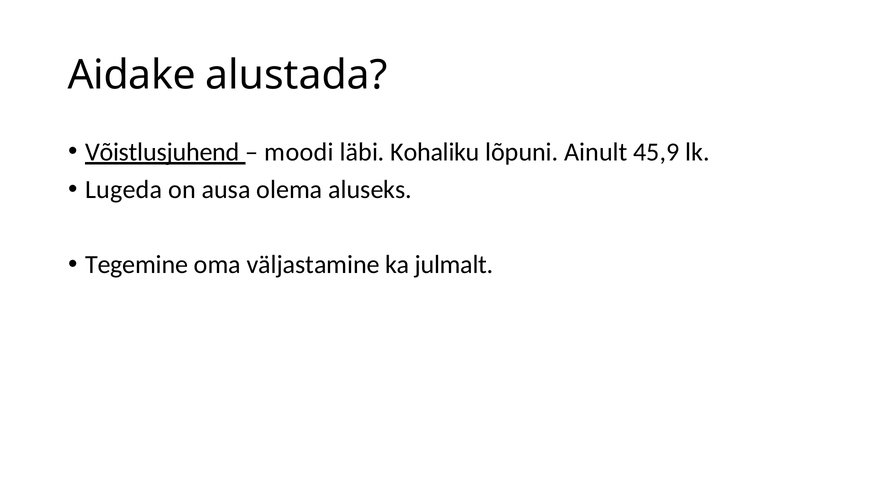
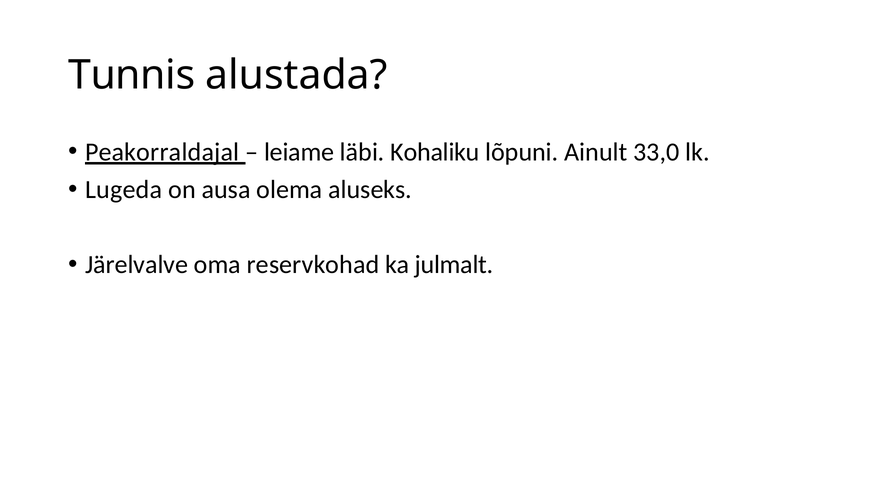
Aidake: Aidake -> Tunnis
Võistlusjuhend: Võistlusjuhend -> Peakorraldajal
moodi: moodi -> leiame
45,9: 45,9 -> 33,0
Tegemine: Tegemine -> Järelvalve
väljastamine: väljastamine -> reservkohad
